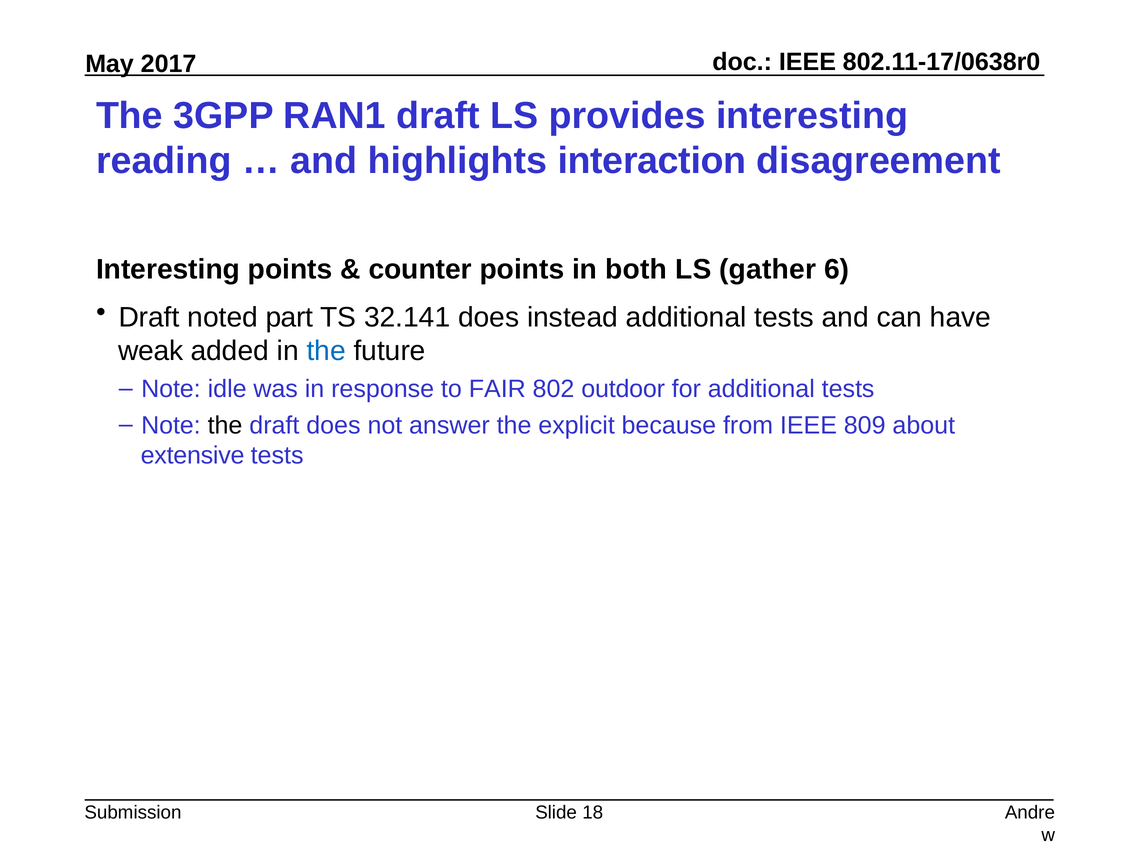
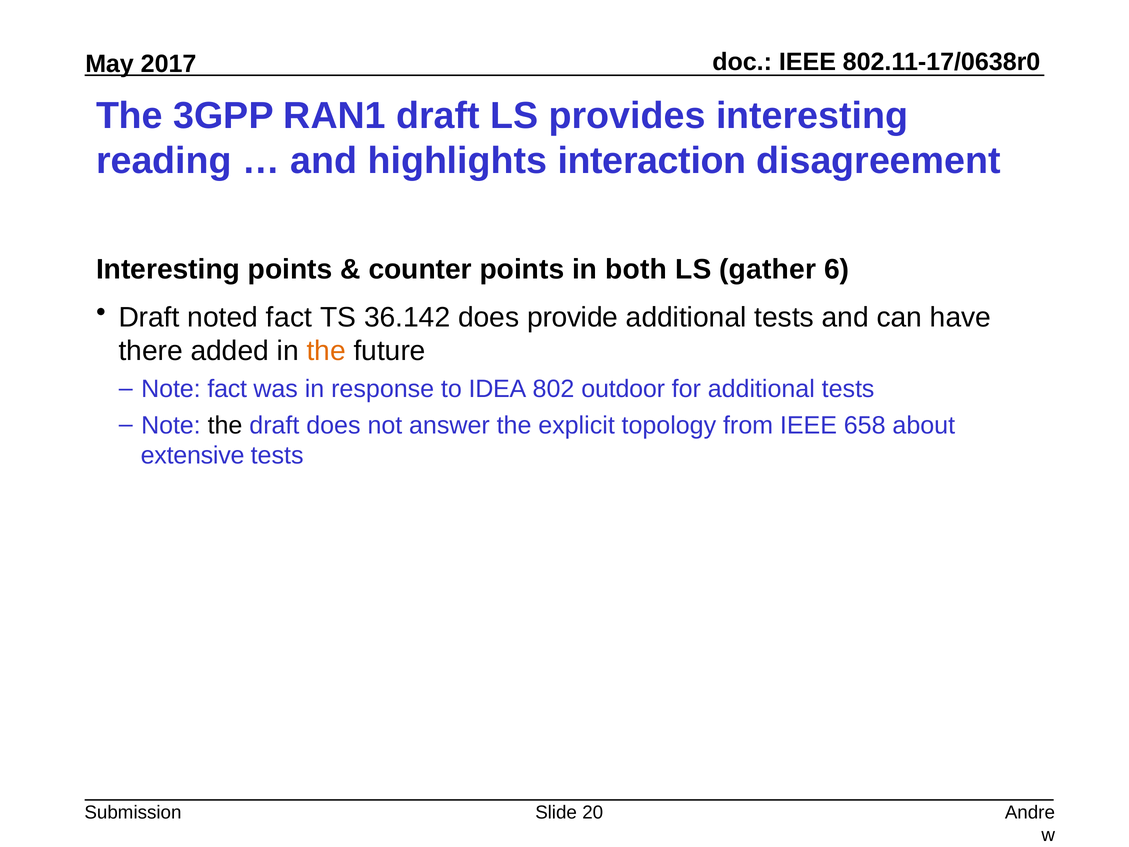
noted part: part -> fact
32.141: 32.141 -> 36.142
instead: instead -> provide
weak: weak -> there
the at (326, 351) colour: blue -> orange
Note idle: idle -> fact
FAIR: FAIR -> IDEA
because: because -> topology
809: 809 -> 658
18: 18 -> 20
